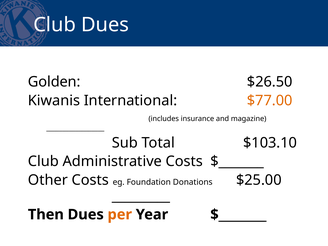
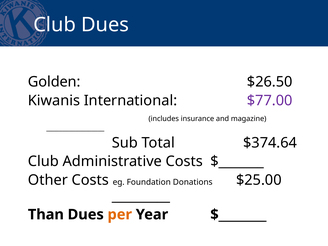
$77.00 colour: orange -> purple
$103.10: $103.10 -> $374.64
Then: Then -> Than
